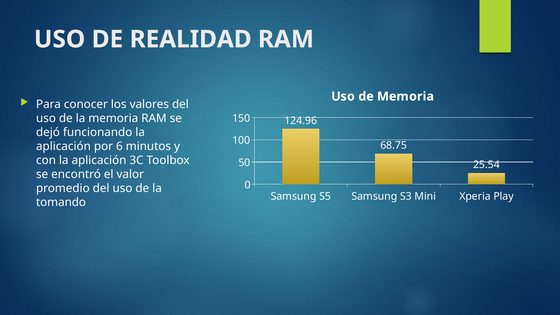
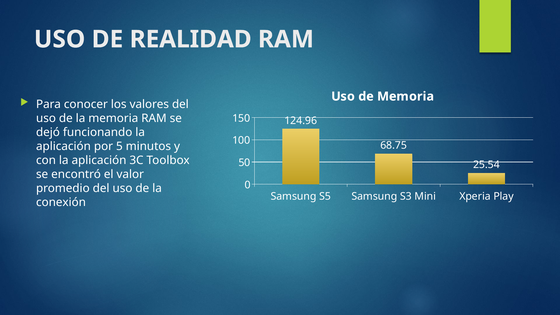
6: 6 -> 5
tomando: tomando -> conexión
